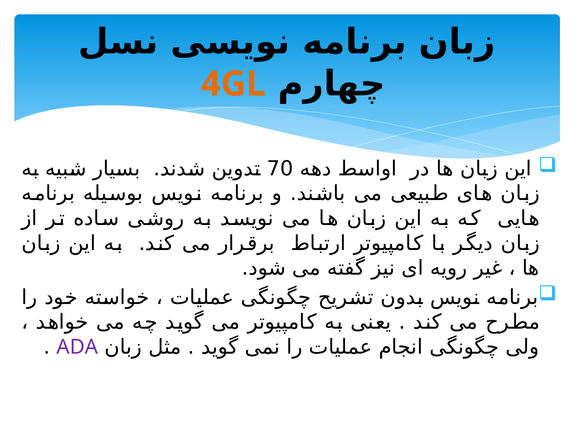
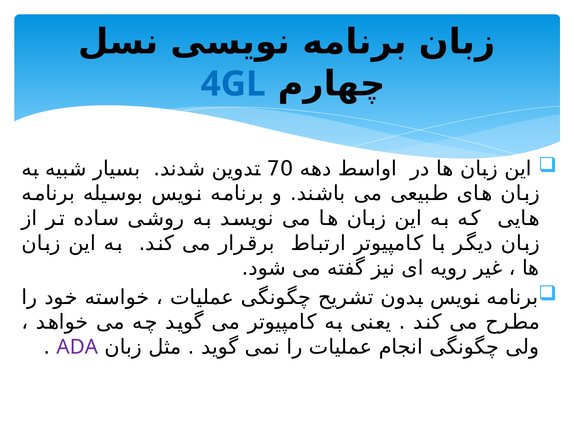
4GL colour: orange -> blue
